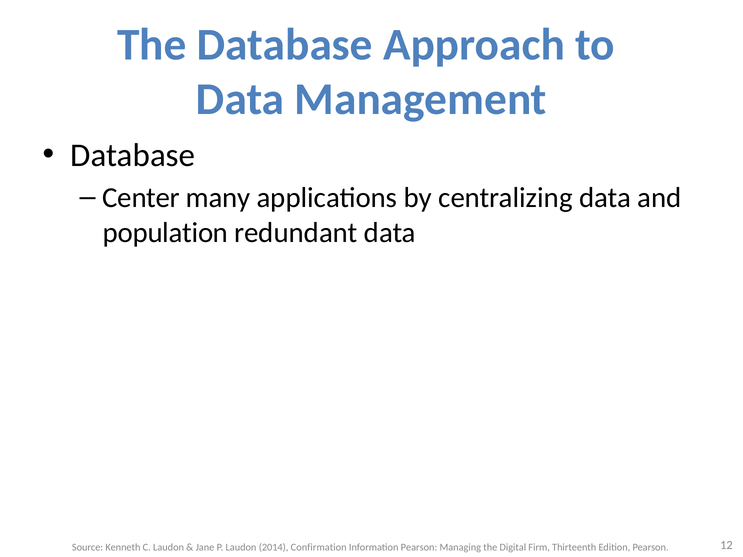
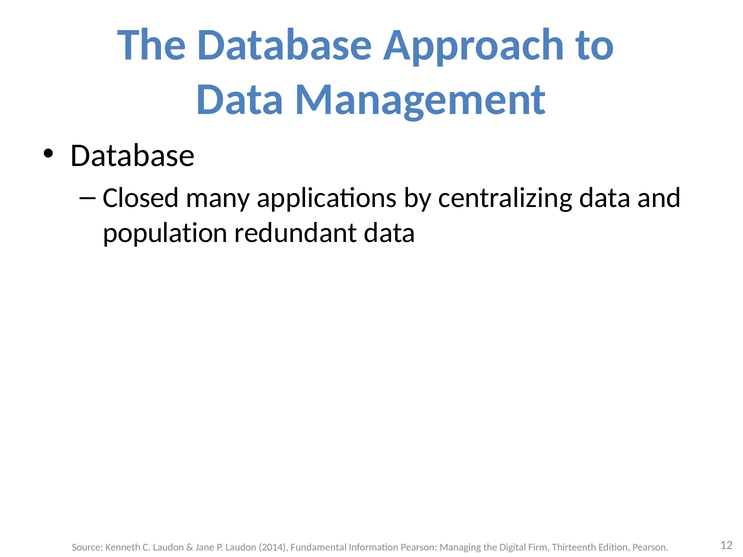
Center: Center -> Closed
Confirmation: Confirmation -> Fundamental
